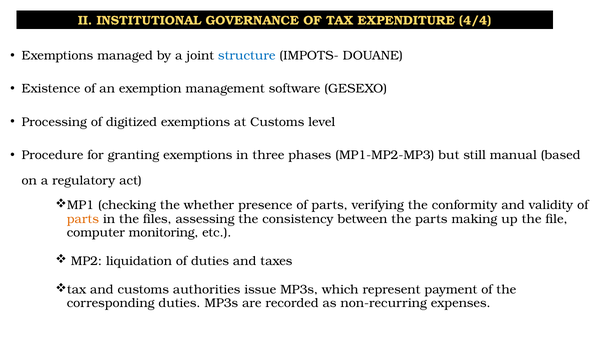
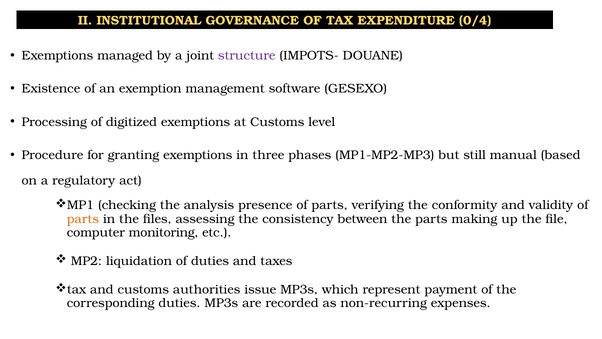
4/4: 4/4 -> 0/4
structure colour: blue -> purple
whether: whether -> analysis
